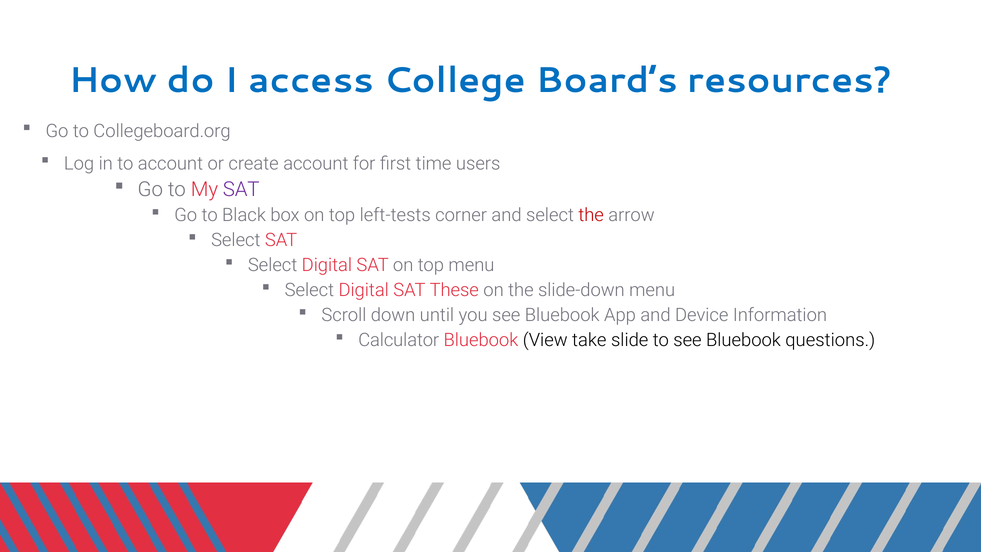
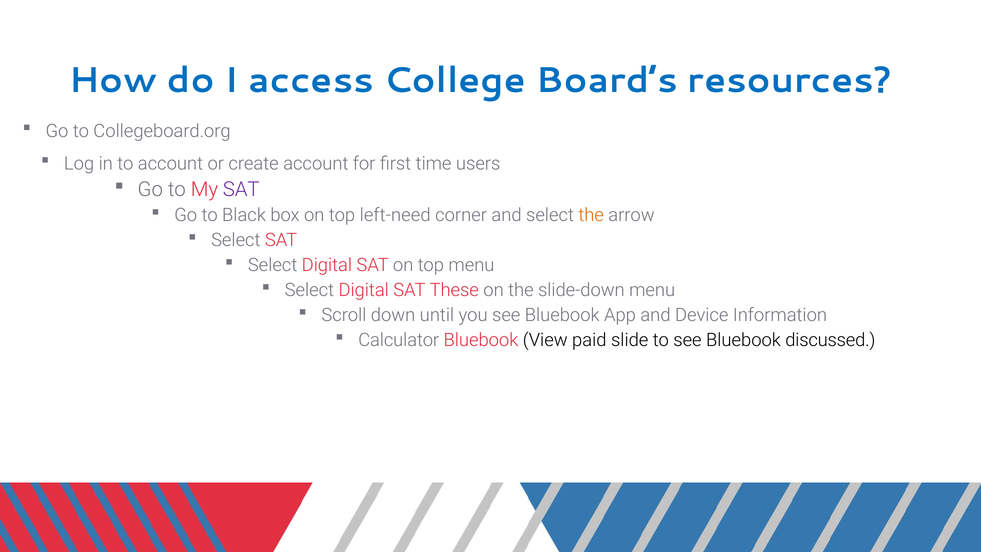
left-tests: left-tests -> left-need
the at (591, 215) colour: red -> orange
take: take -> paid
questions: questions -> discussed
